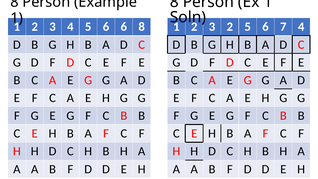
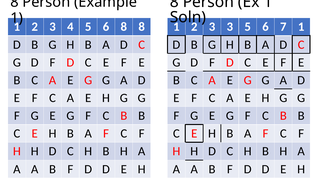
6 6: 6 -> 8
3 2: 2 -> 3
7 4: 4 -> 1
